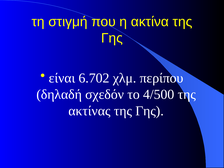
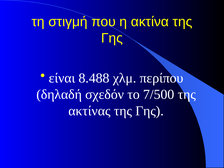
6.702: 6.702 -> 8.488
4/500: 4/500 -> 7/500
